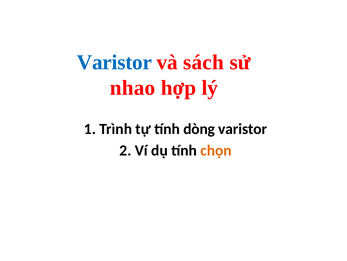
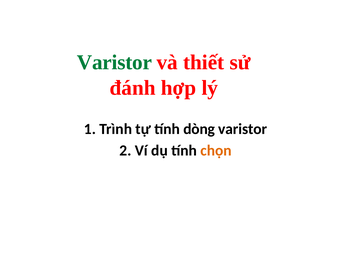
Varistor at (114, 62) colour: blue -> green
sách: sách -> thiết
nhao: nhao -> đánh
